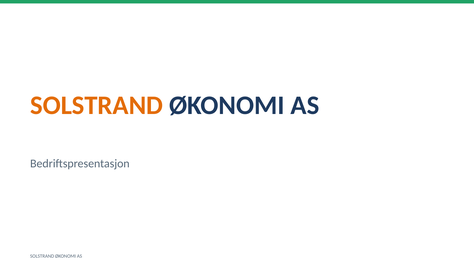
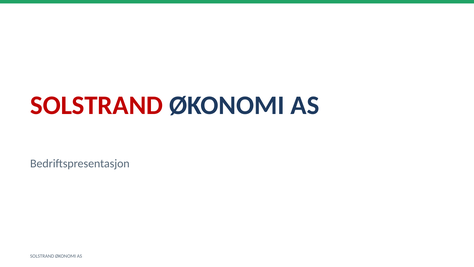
SOLSTRAND at (97, 105) colour: orange -> red
